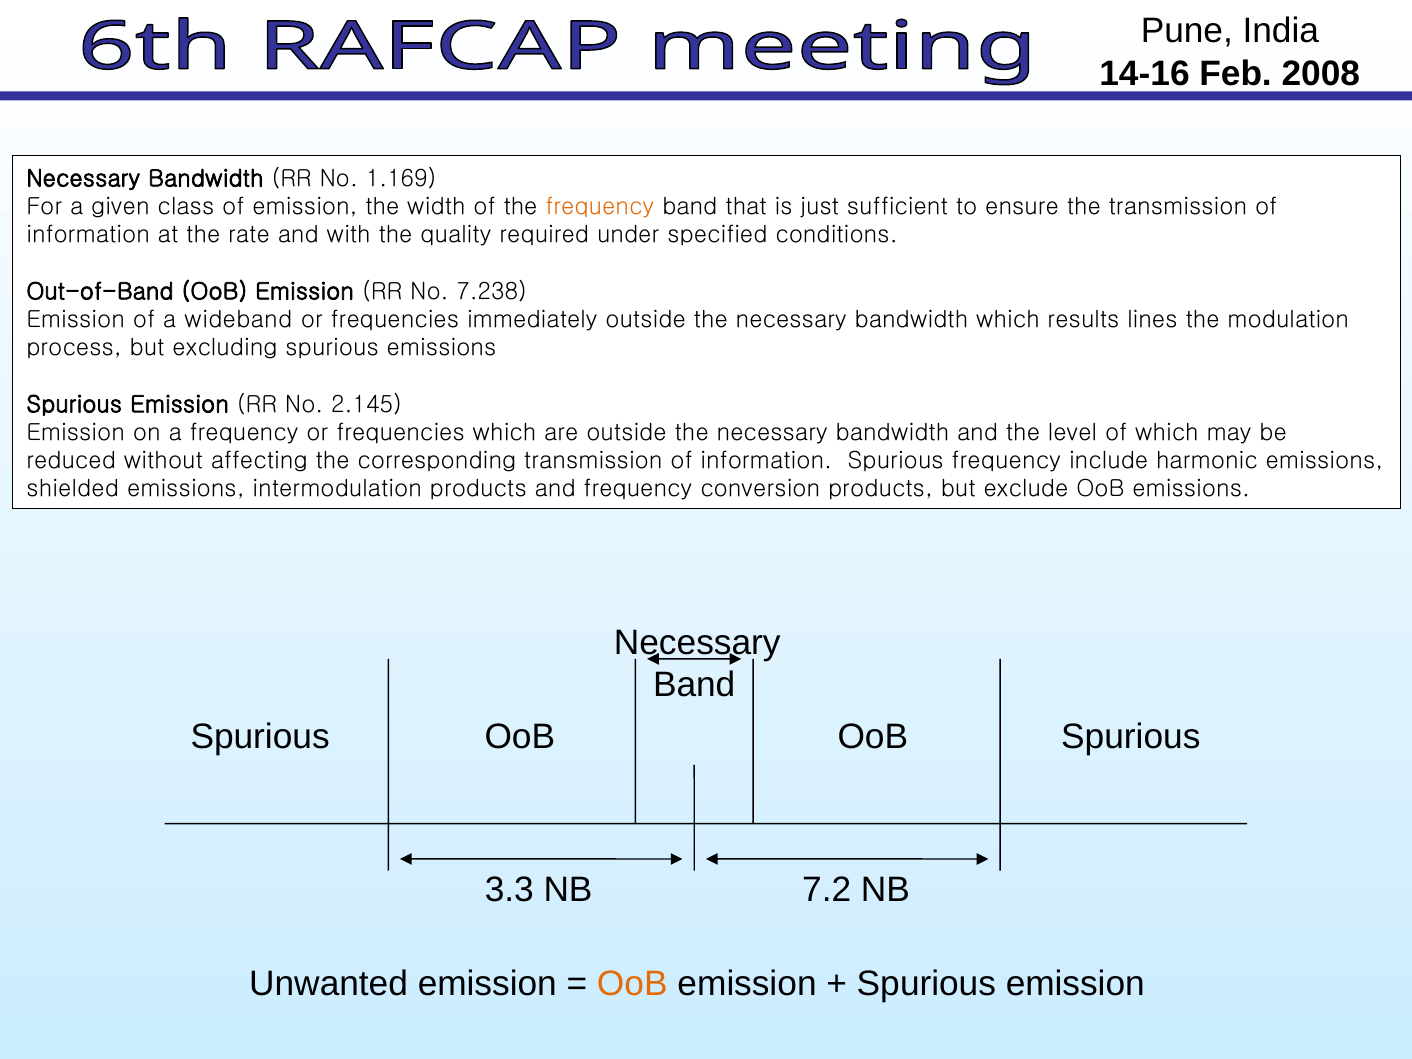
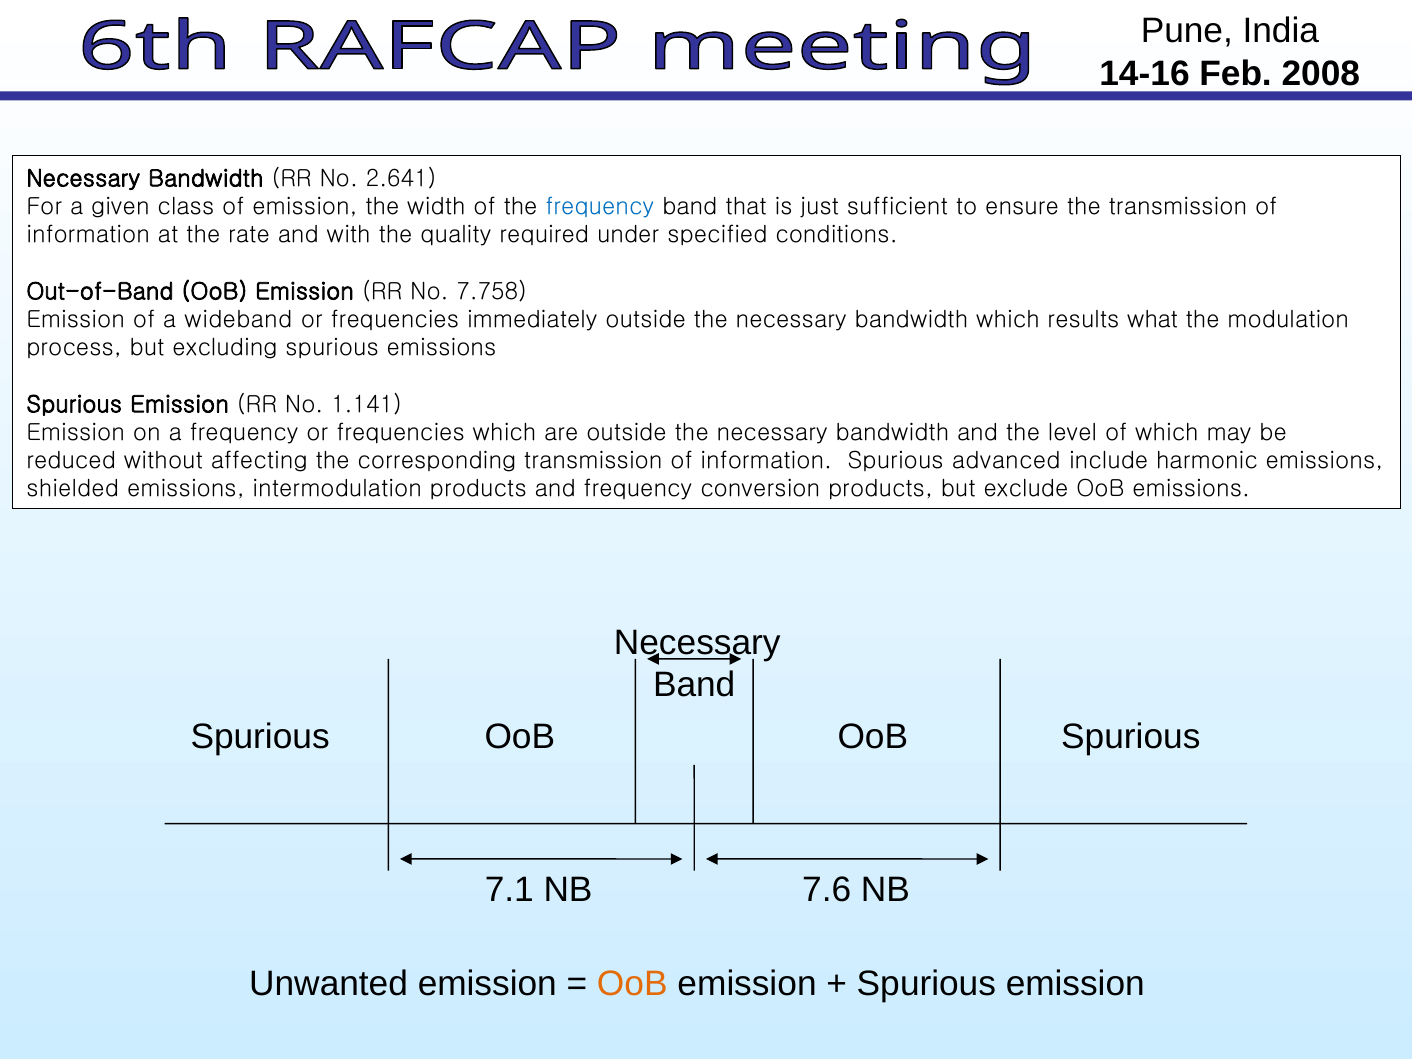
1.169: 1.169 -> 2.641
frequency at (600, 207) colour: orange -> blue
7.238: 7.238 -> 7.758
lines: lines -> what
2.145: 2.145 -> 1.141
Spurious frequency: frequency -> advanced
3.3: 3.3 -> 7.1
7.2: 7.2 -> 7.6
